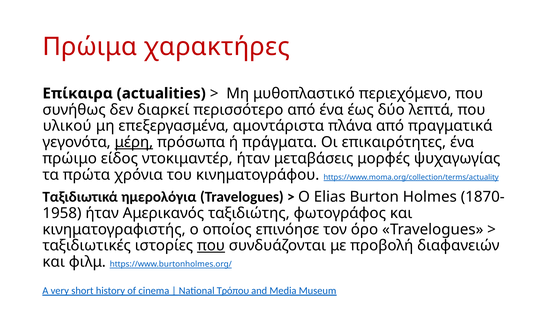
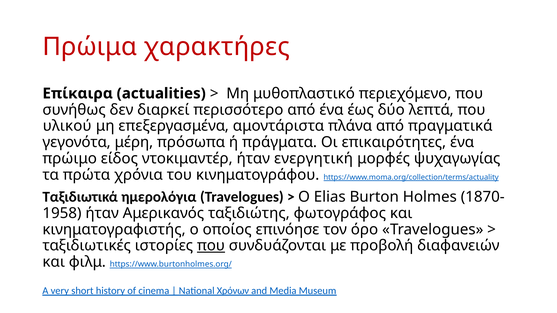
μέρη underline: present -> none
μεταβάσεις: μεταβάσεις -> ενεργητική
Τρόπου: Τρόπου -> Χρόνων
